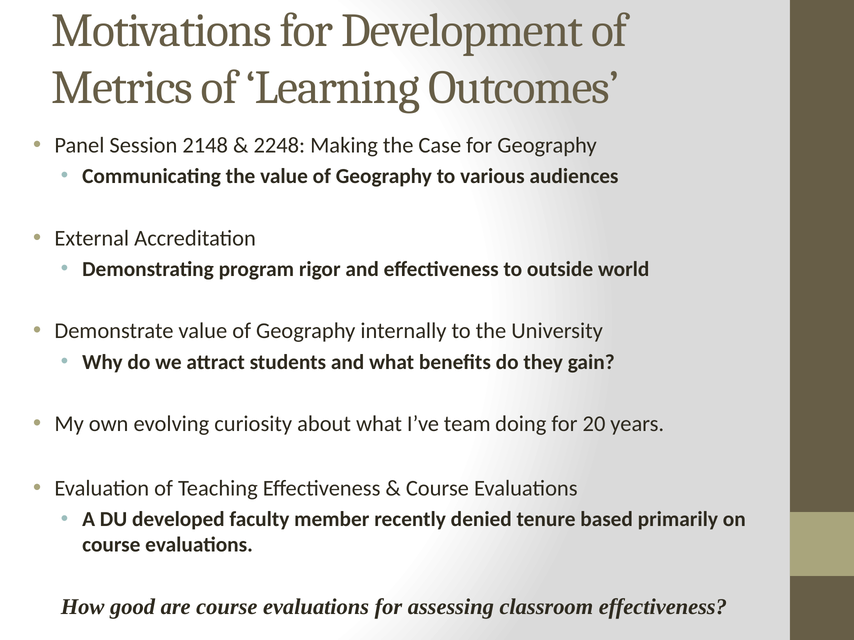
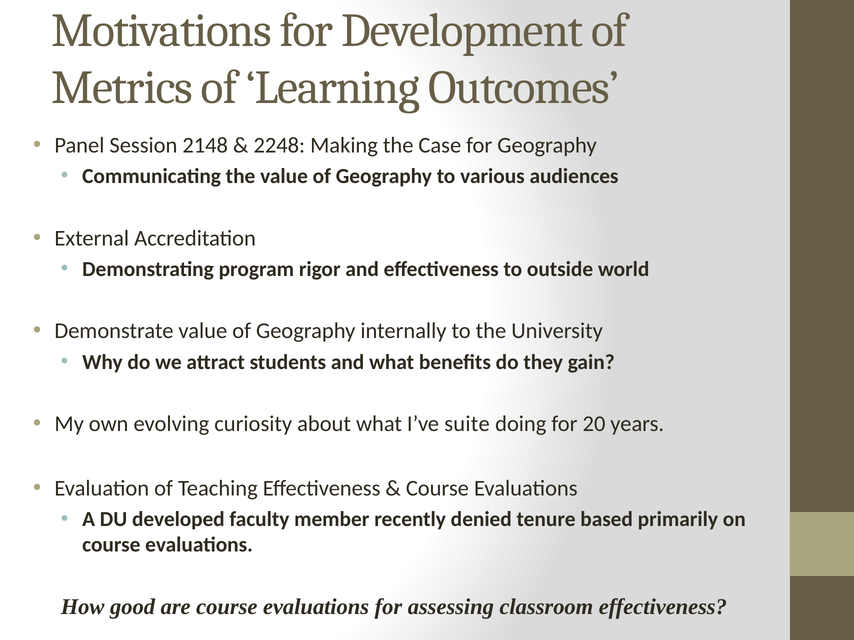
team: team -> suite
